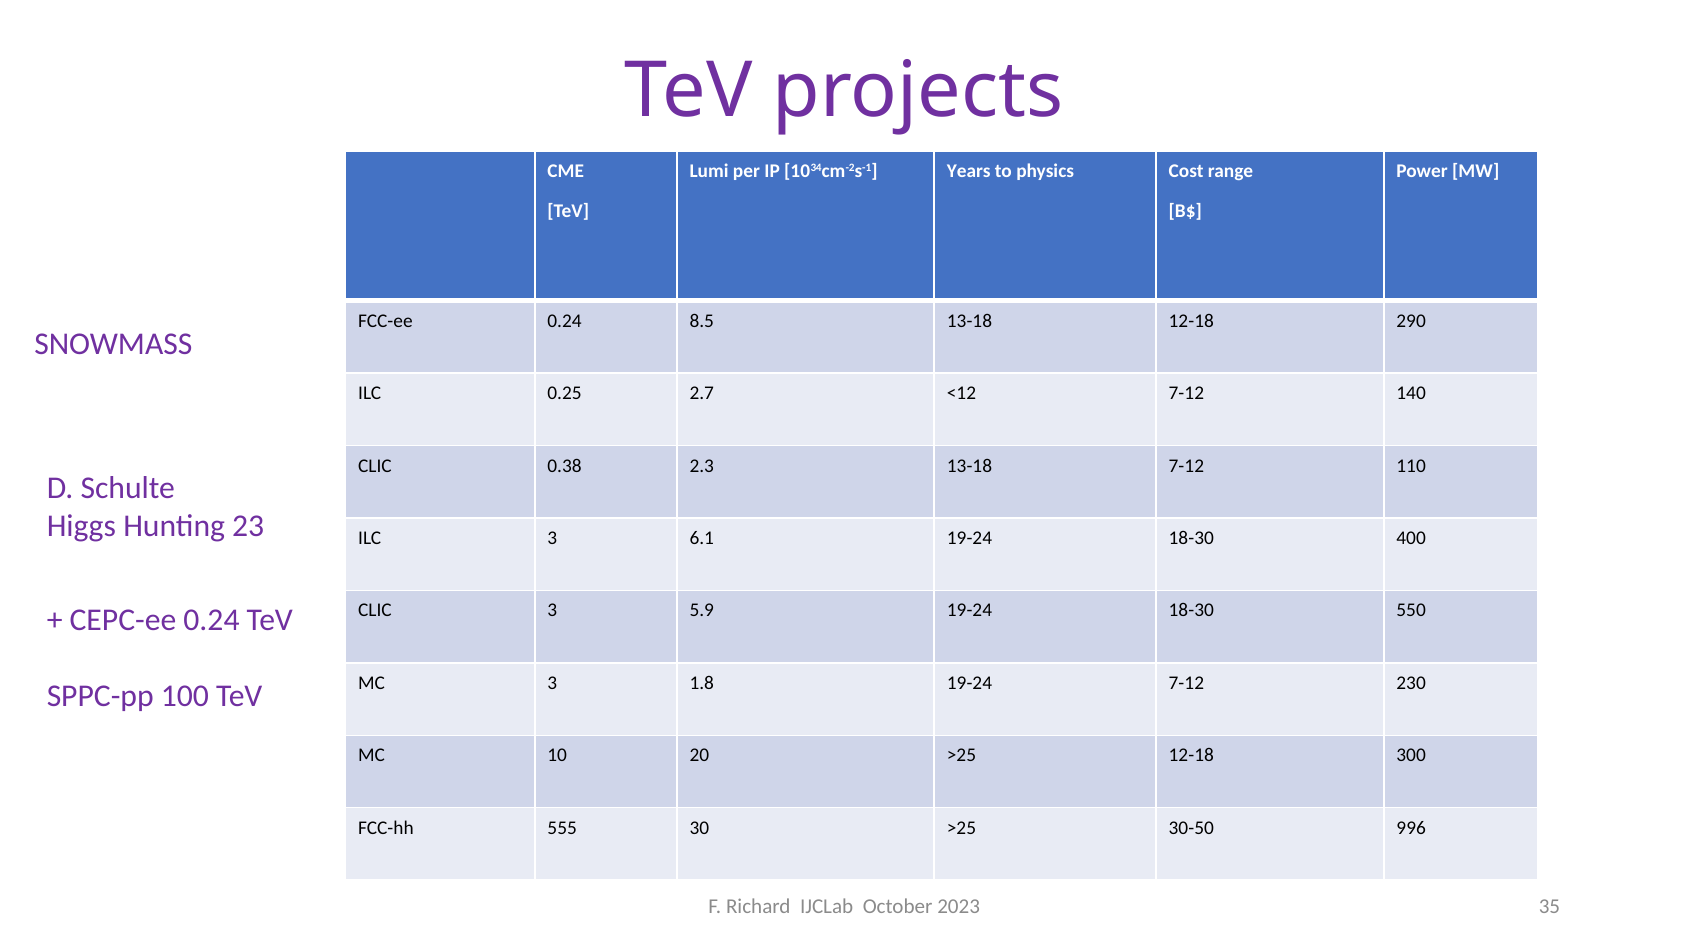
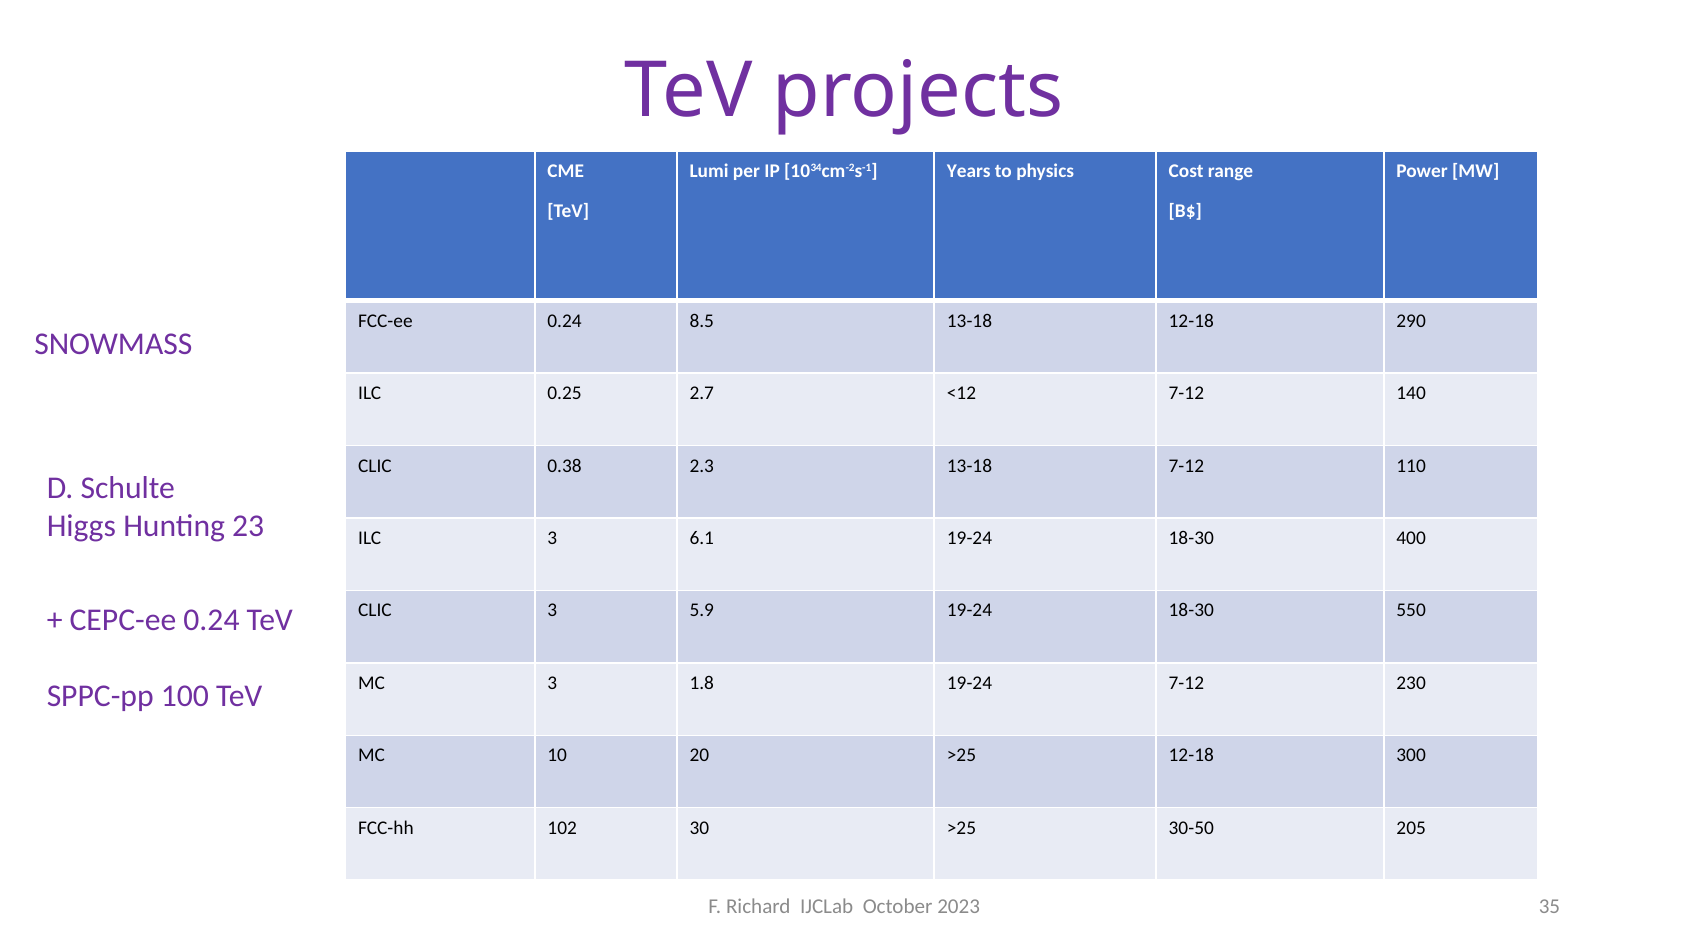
555: 555 -> 102
996: 996 -> 205
